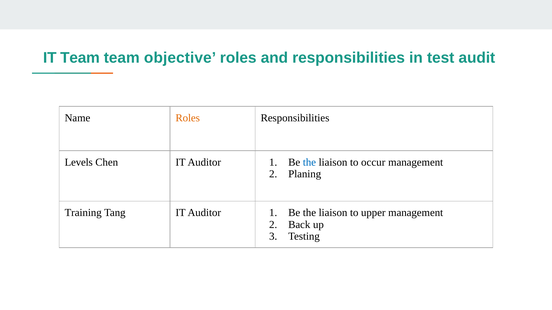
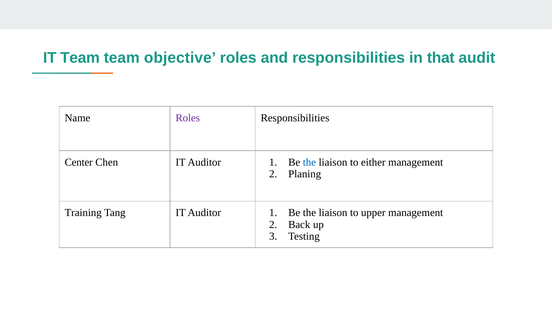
test: test -> that
Roles at (188, 118) colour: orange -> purple
Levels: Levels -> Center
occur: occur -> either
